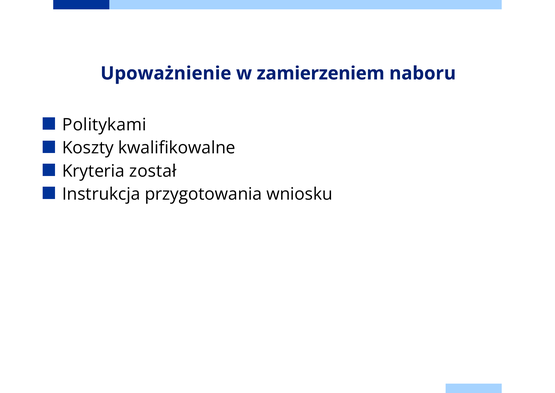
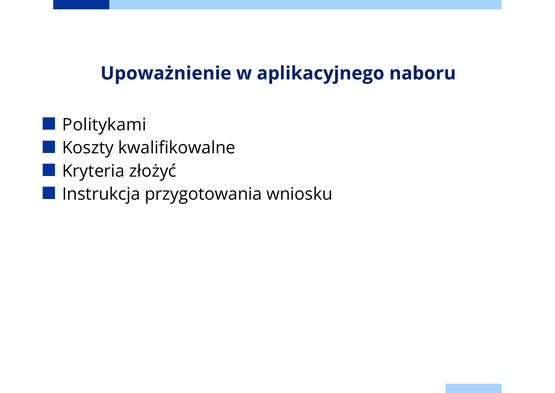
zamierzeniem: zamierzeniem -> aplikacyjnego
został: został -> złożyć
